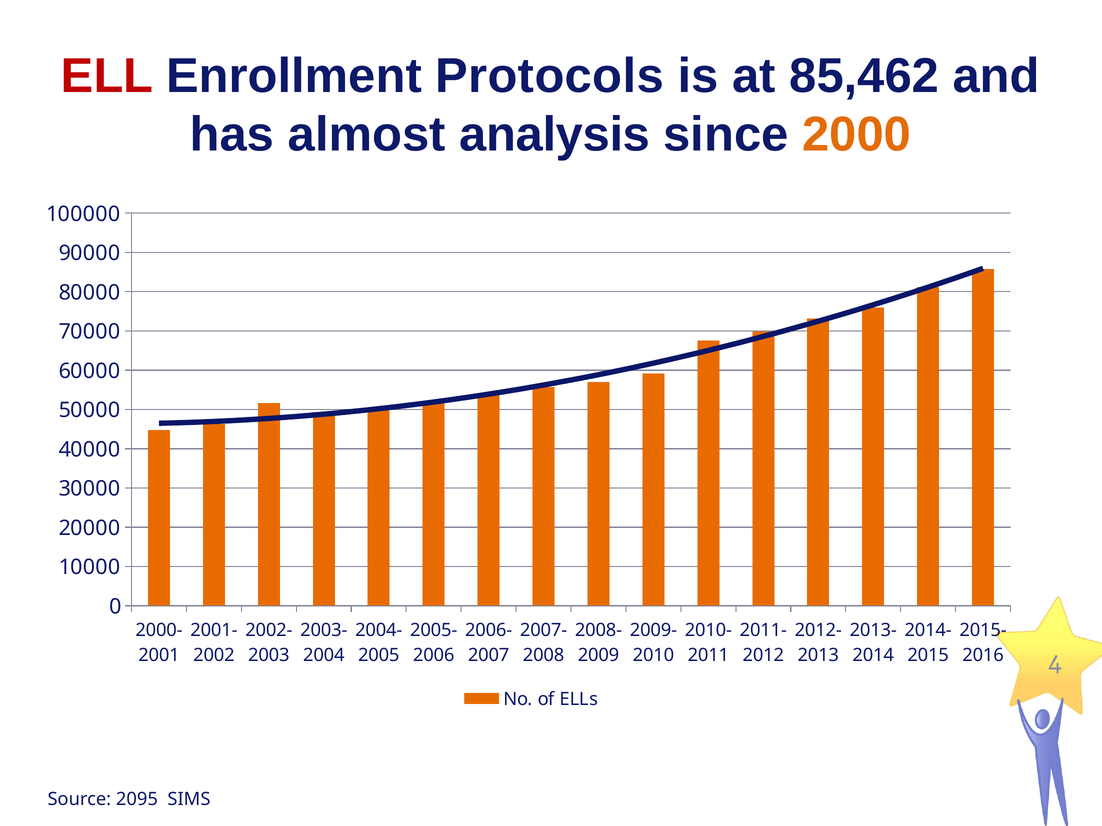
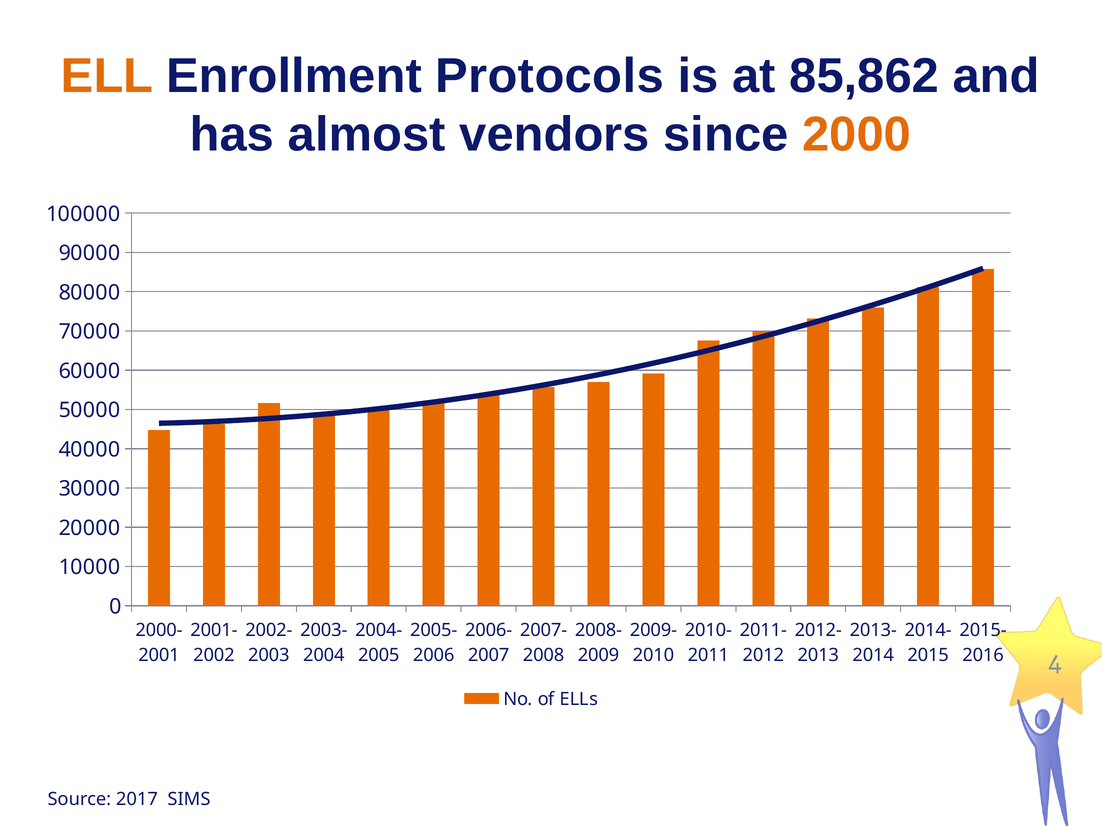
ELL colour: red -> orange
85,462: 85,462 -> 85,862
analysis: analysis -> vendors
2095: 2095 -> 2017
